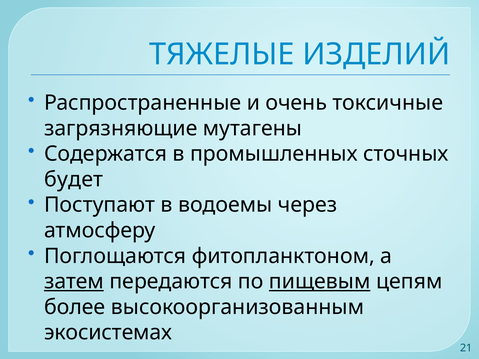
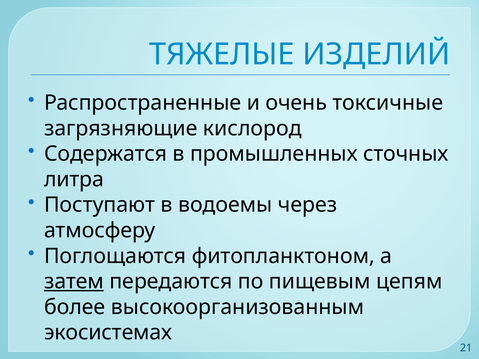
мутагены: мутагены -> кислород
будет: будет -> литра
пищевым underline: present -> none
